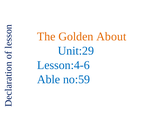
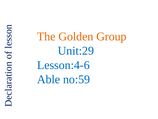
About: About -> Group
